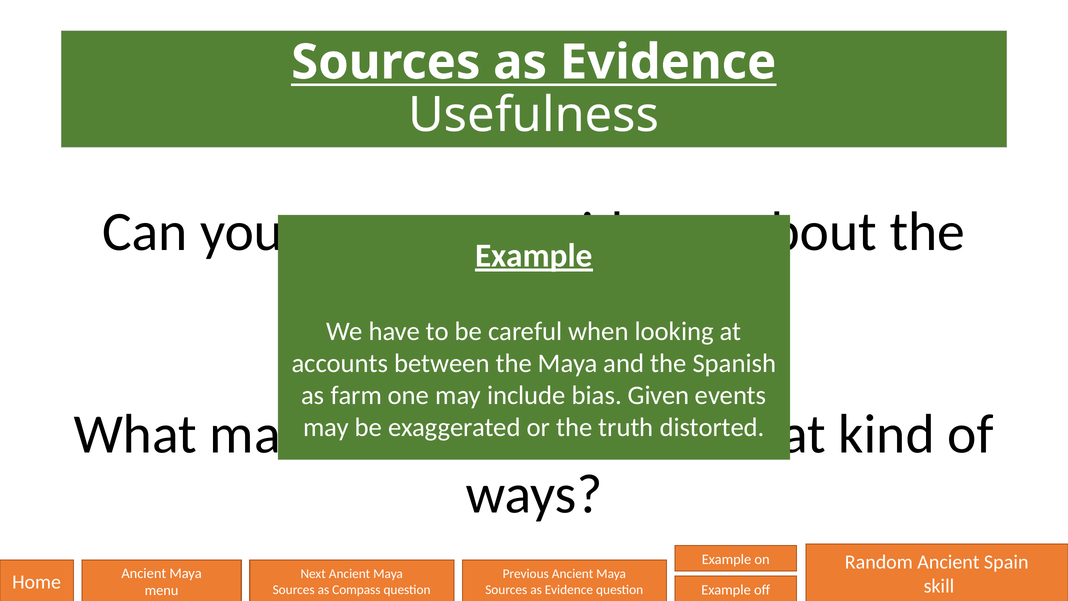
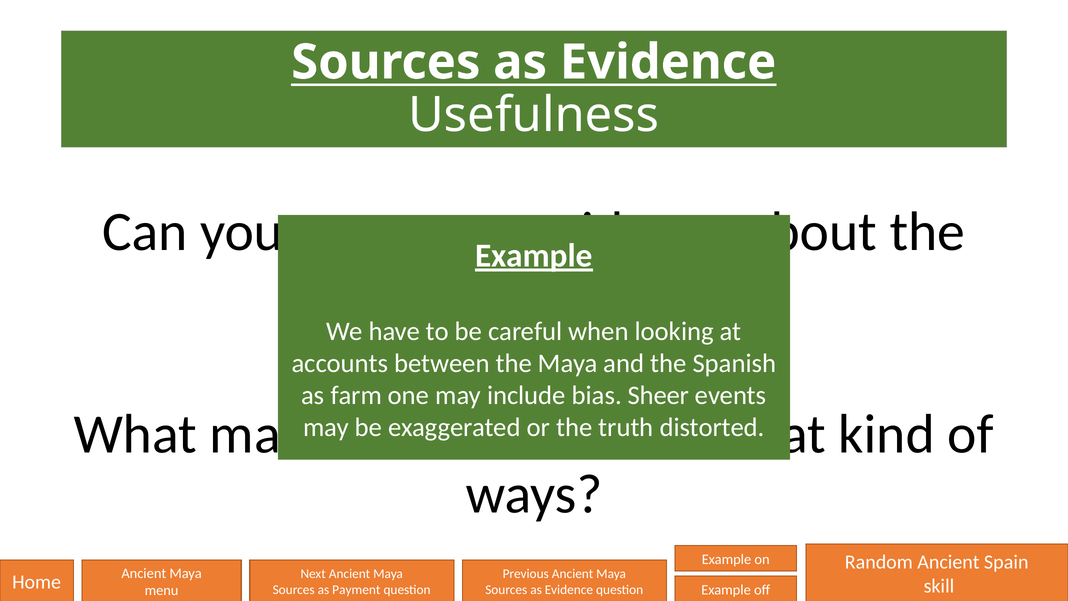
Given: Given -> Sheer
Compass: Compass -> Payment
